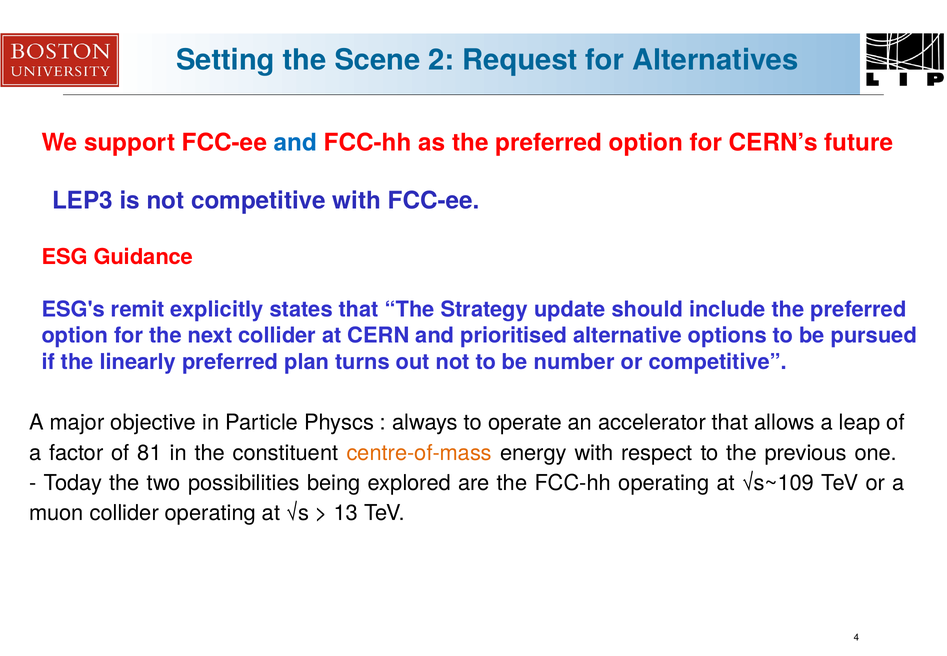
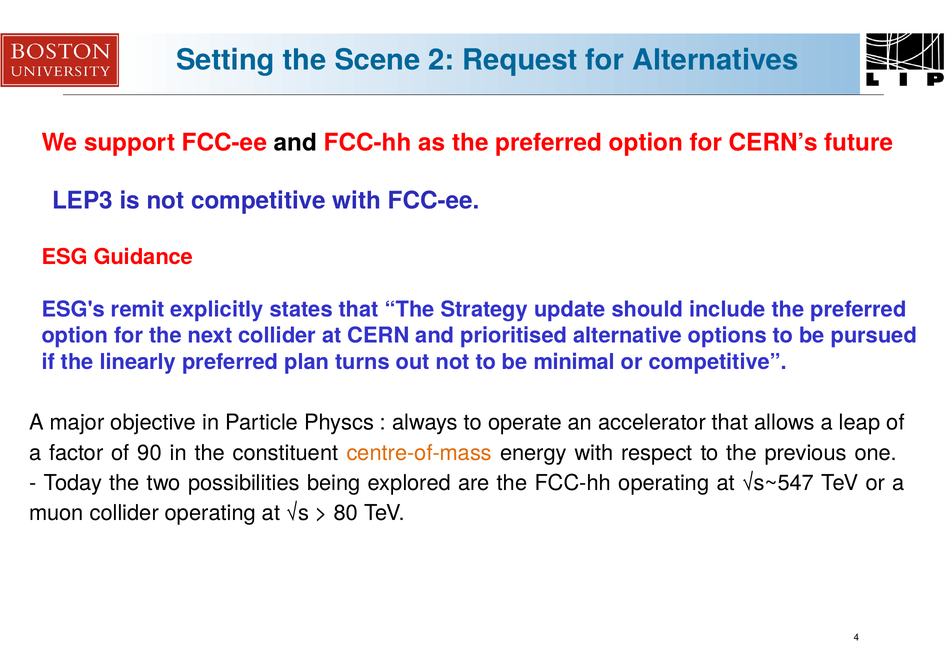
and at (295, 143) colour: blue -> black
number: number -> minimal
81: 81 -> 90
√s~109: √s~109 -> √s~547
13: 13 -> 80
